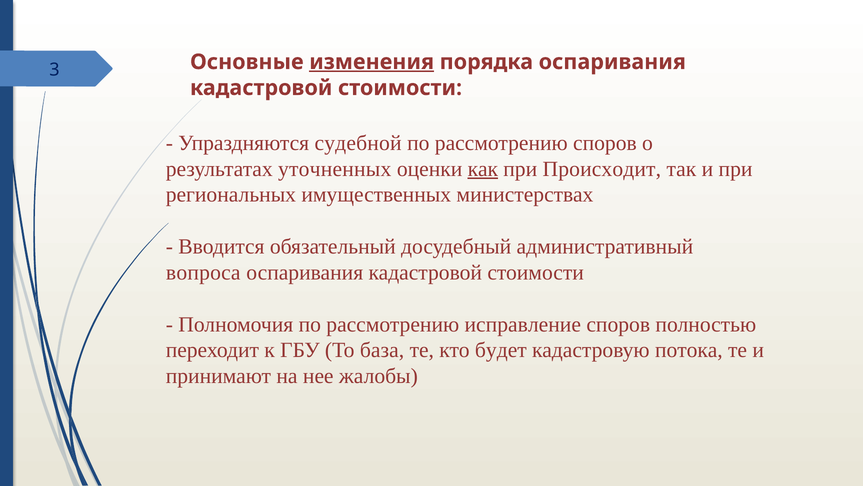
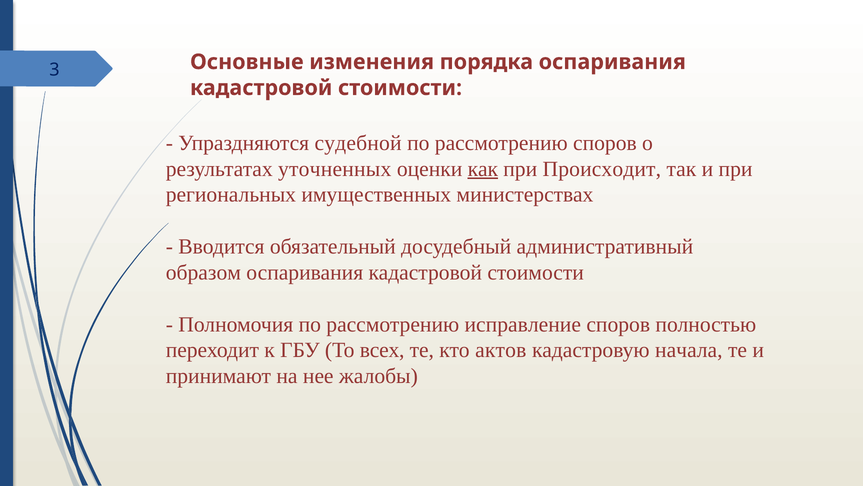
изменения underline: present -> none
вопроса: вопроса -> образом
база: база -> всех
будет: будет -> актов
потока: потока -> начала
